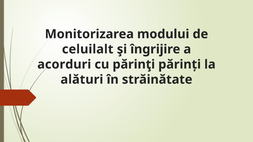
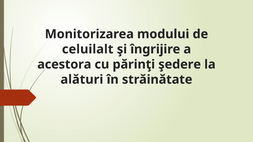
acorduri: acorduri -> acestora
părinți: părinți -> şedere
